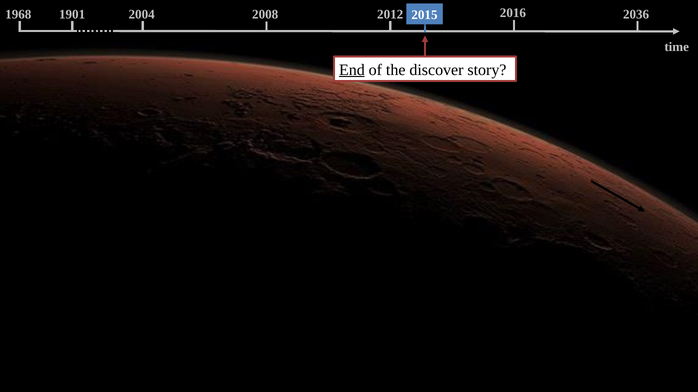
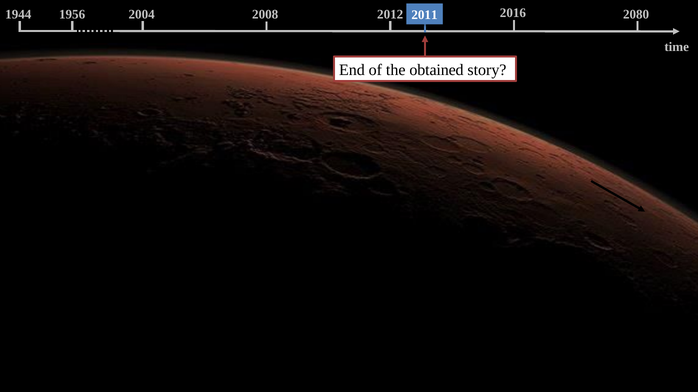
1968: 1968 -> 1944
1901: 1901 -> 1956
2036: 2036 -> 2080
2015: 2015 -> 2011
End underline: present -> none
discover: discover -> obtained
